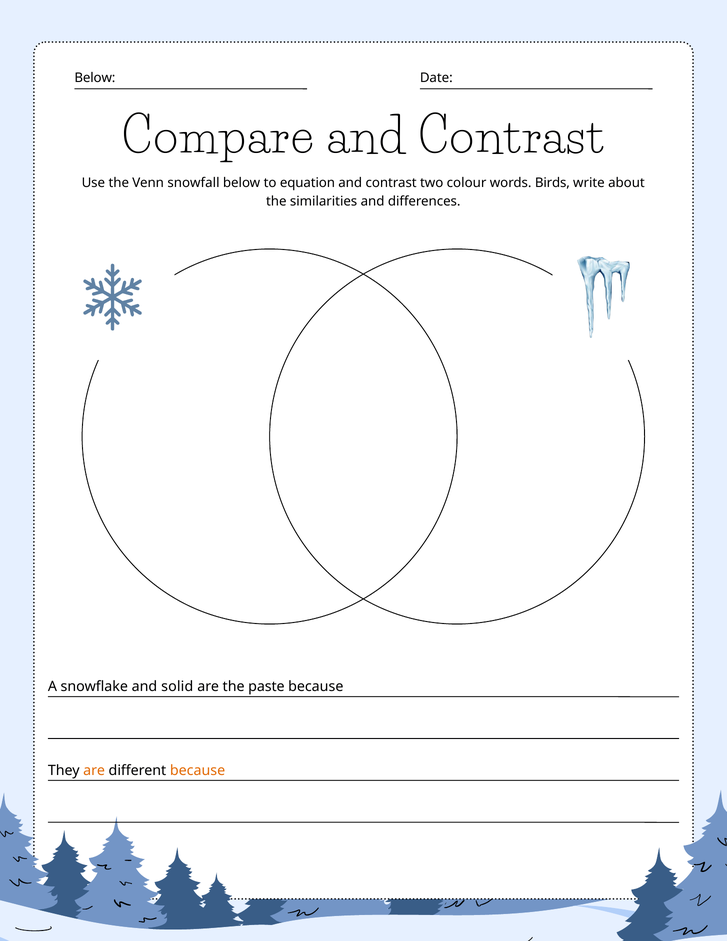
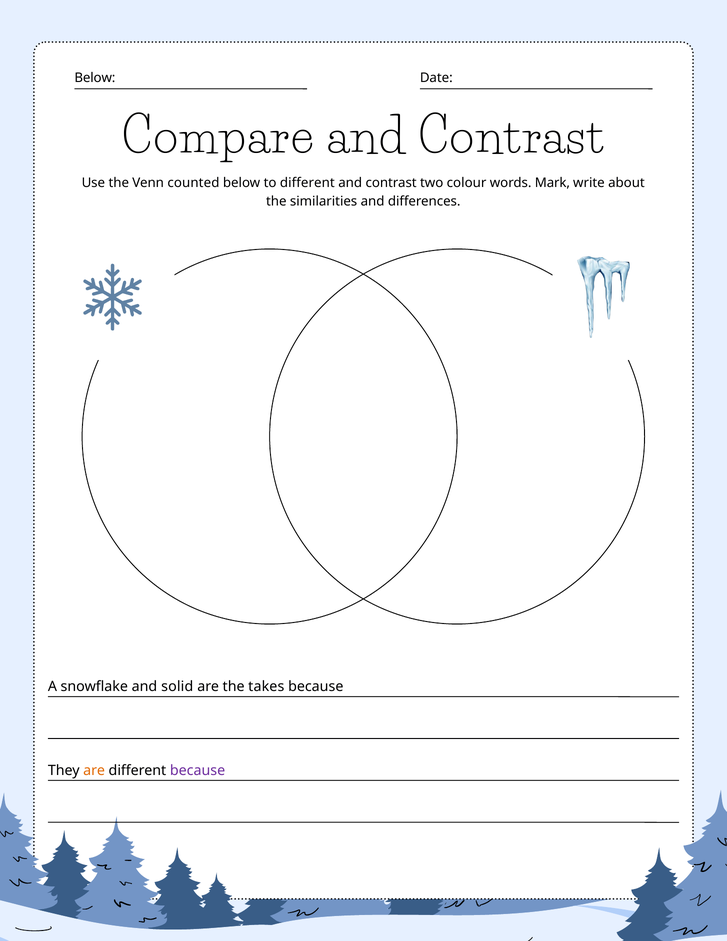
snowfall: snowfall -> counted
to equation: equation -> different
Birds: Birds -> Mark
paste: paste -> takes
because at (198, 770) colour: orange -> purple
